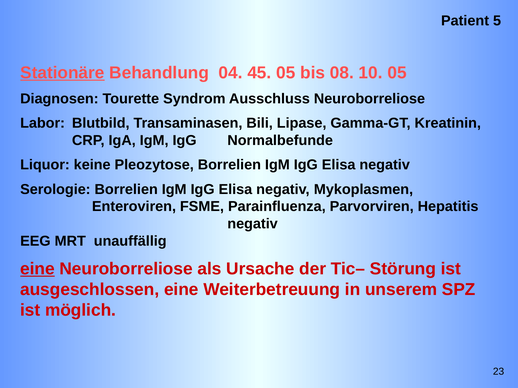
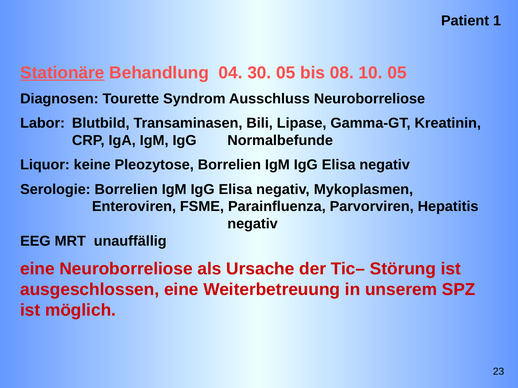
5: 5 -> 1
45: 45 -> 30
eine at (37, 269) underline: present -> none
